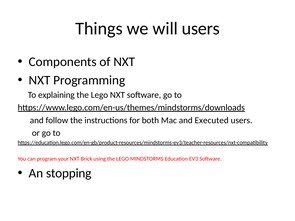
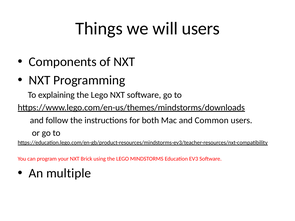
Executed: Executed -> Common
stopping: stopping -> multiple
